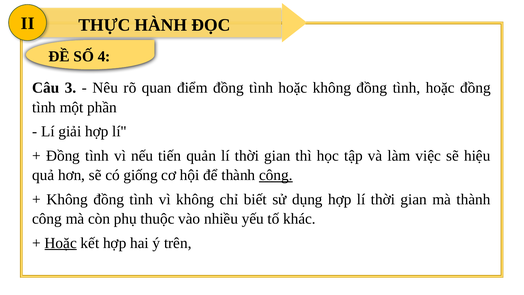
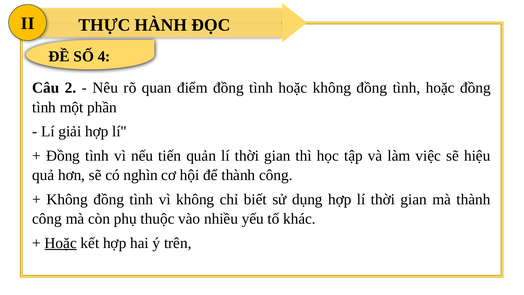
3: 3 -> 2
giống: giống -> nghìn
công at (276, 175) underline: present -> none
